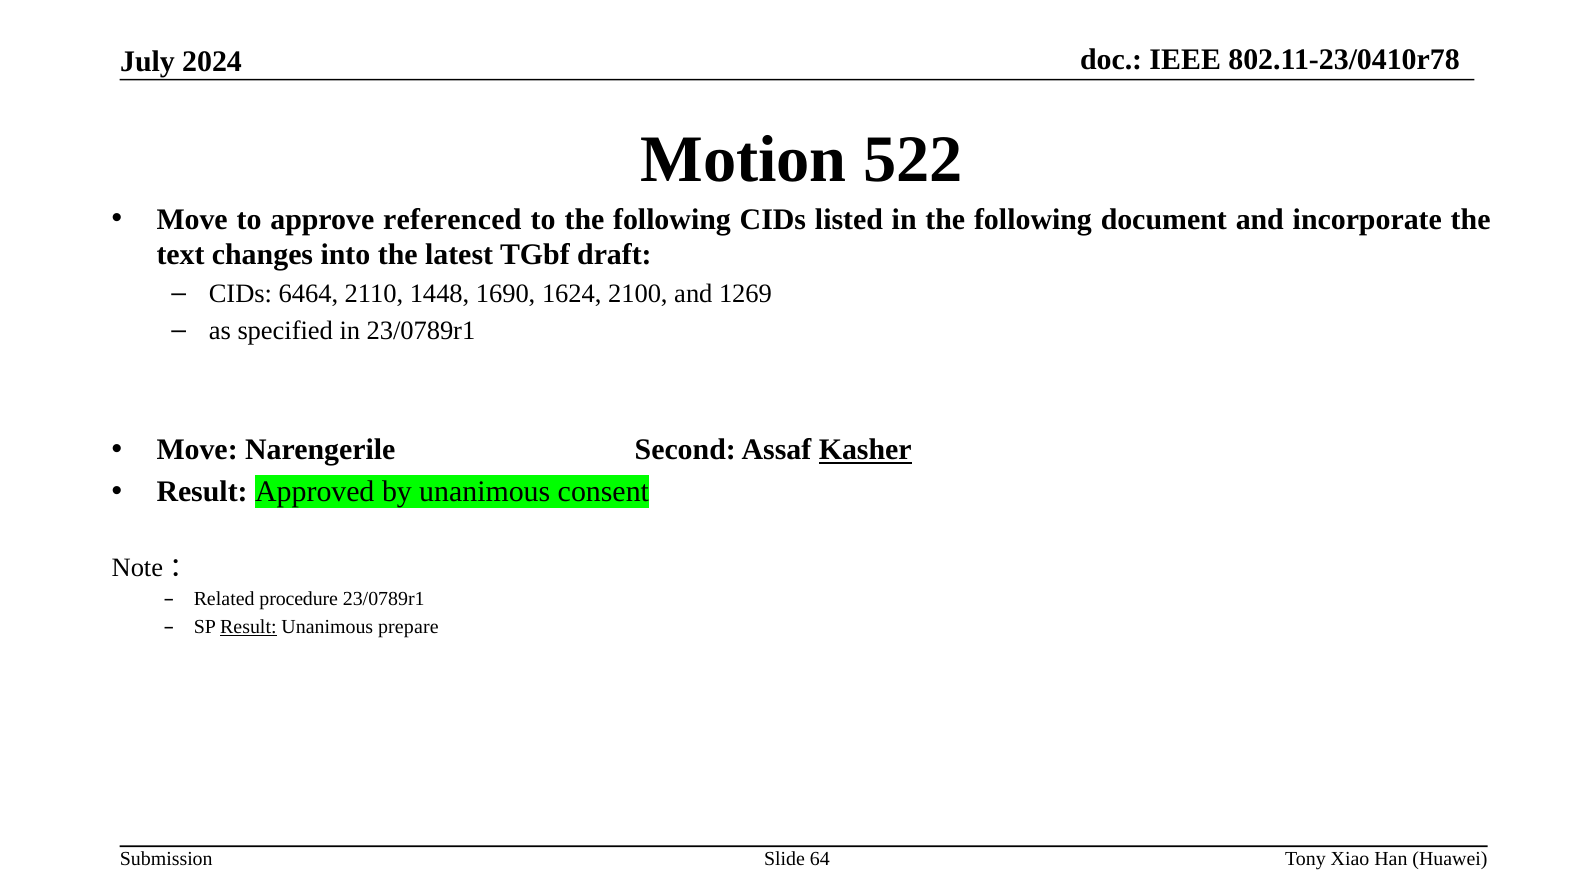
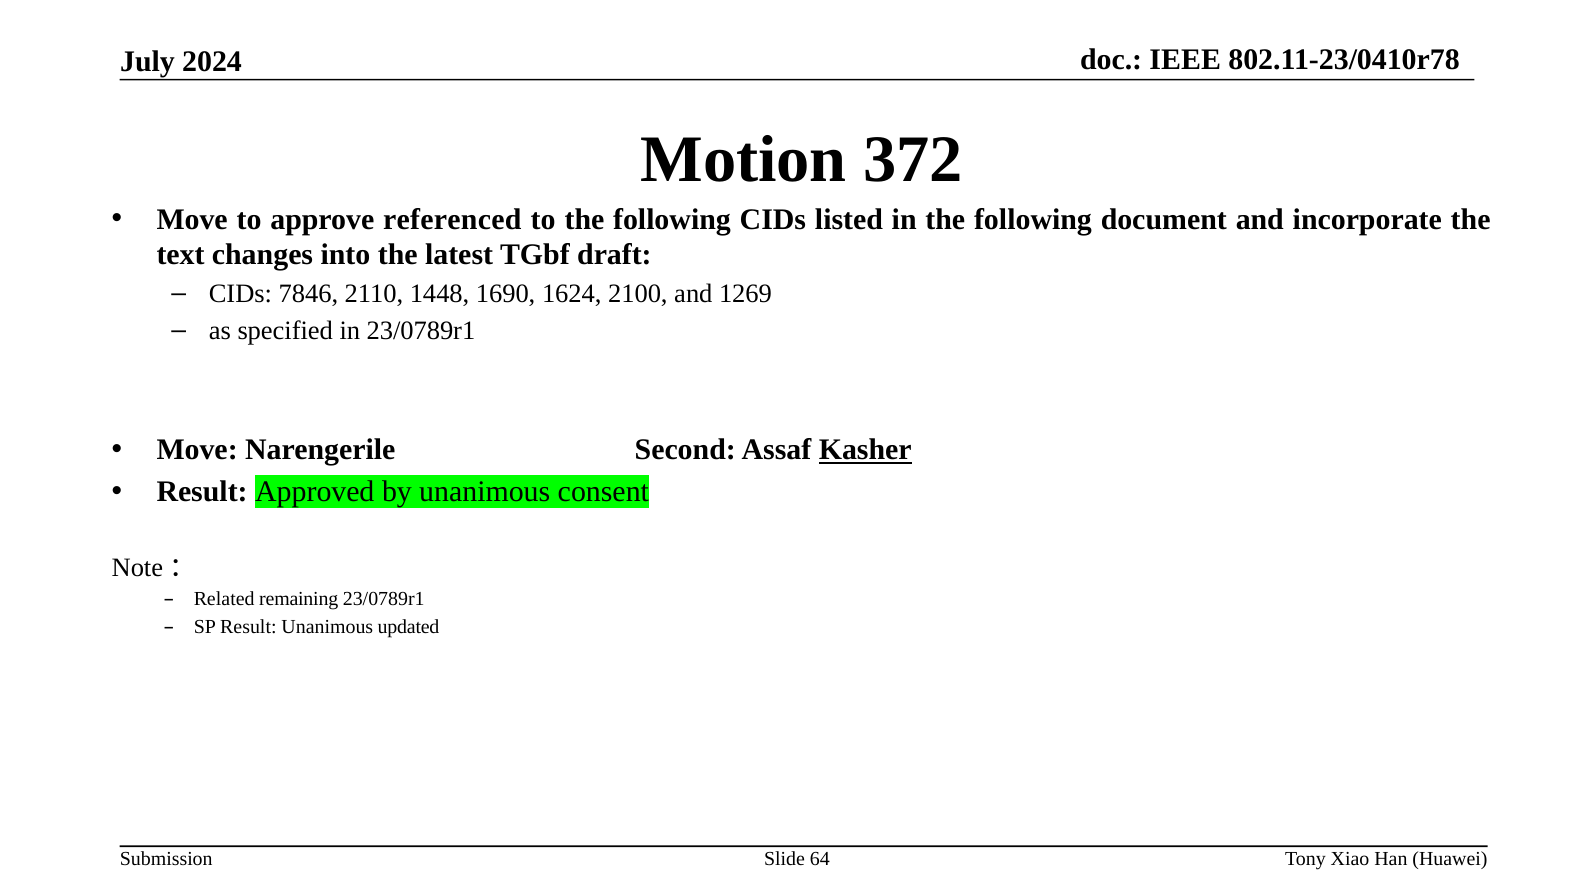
522: 522 -> 372
6464: 6464 -> 7846
procedure: procedure -> remaining
Result at (248, 628) underline: present -> none
prepare: prepare -> updated
